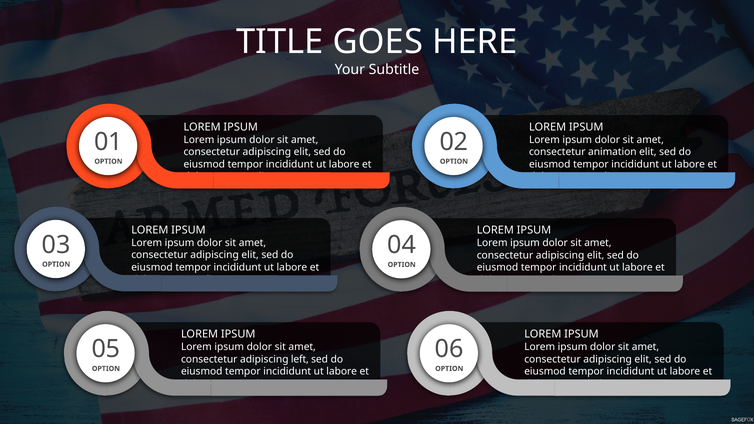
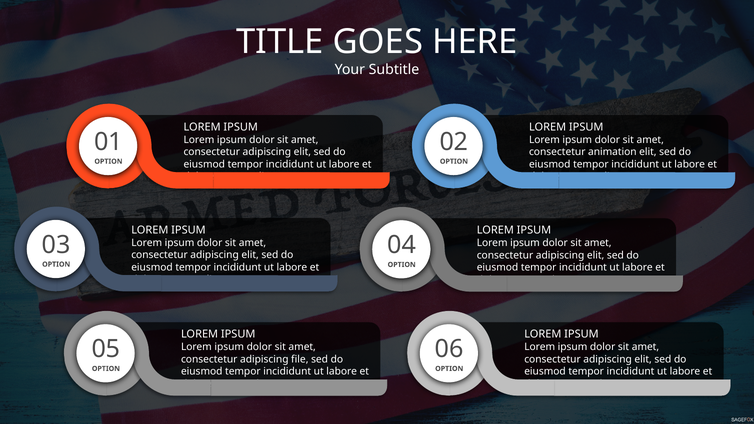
left: left -> file
